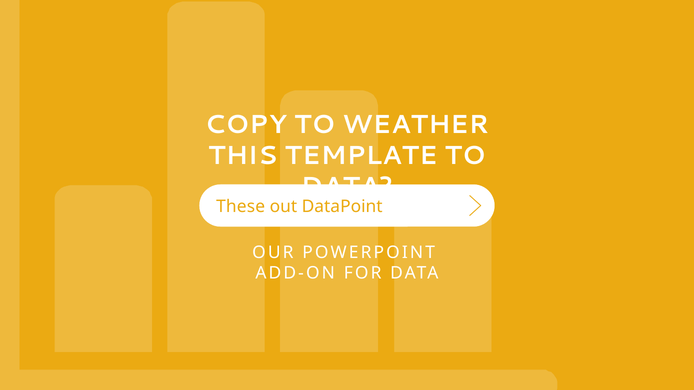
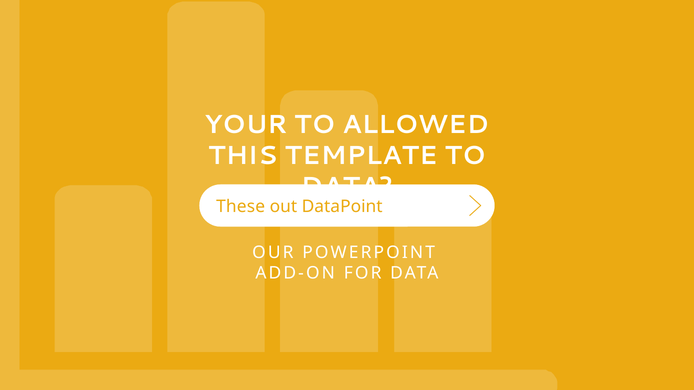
COPY: COPY -> YOUR
WEATHER: WEATHER -> ALLOWED
